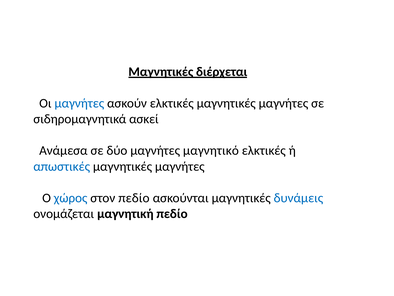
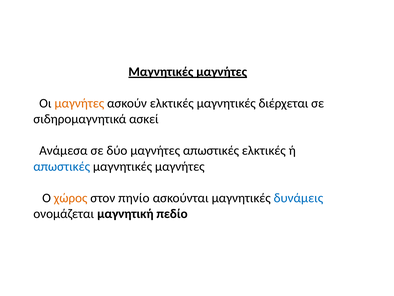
διέρχεται at (222, 72): διέρχεται -> μαγνήτες
μαγνήτες at (79, 103) colour: blue -> orange
ελκτικές μαγνητικές μαγνήτες: μαγνήτες -> διέρχεται
μαγνήτες μαγνητικό: μαγνητικό -> απωστικές
χώρος colour: blue -> orange
στον πεδίο: πεδίο -> πηνίο
